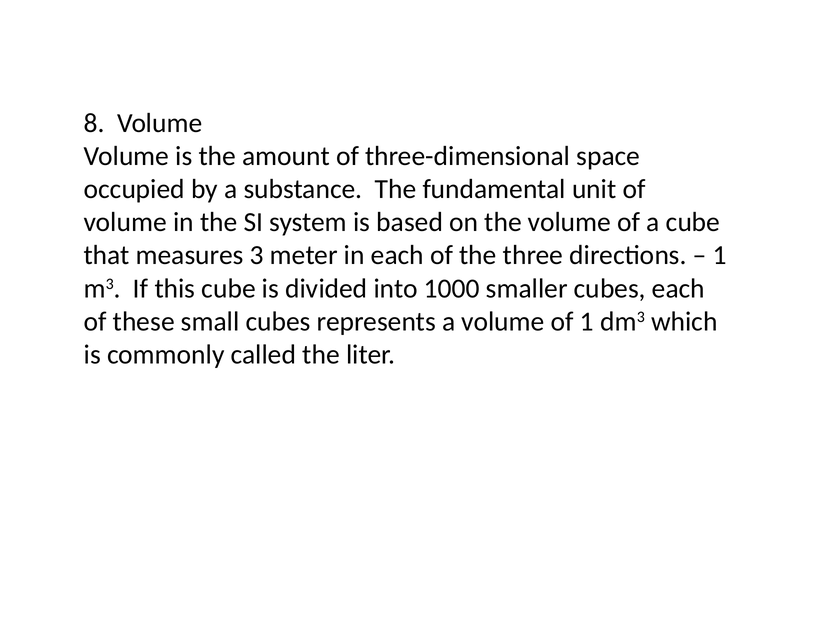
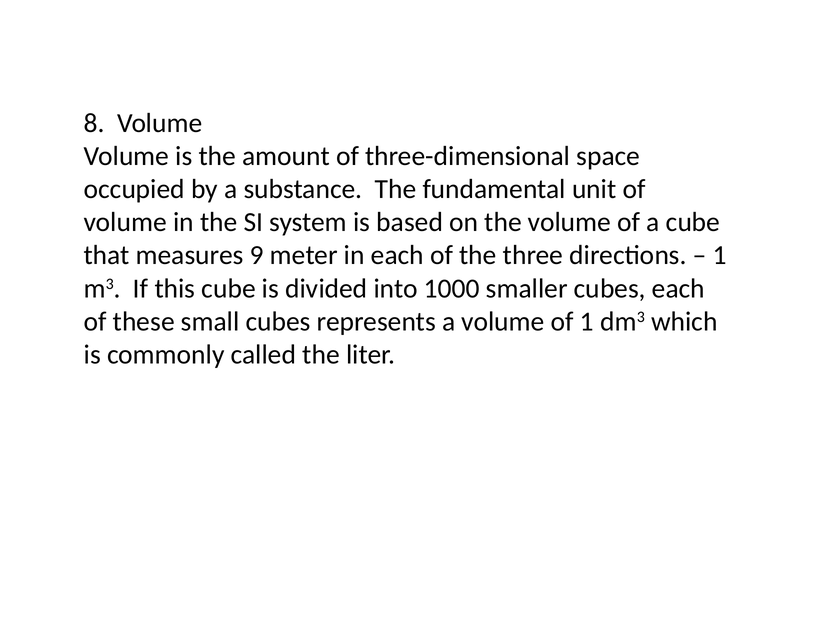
3: 3 -> 9
